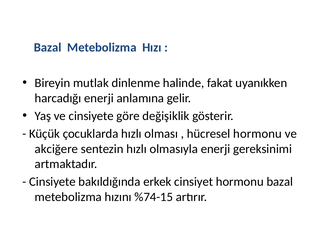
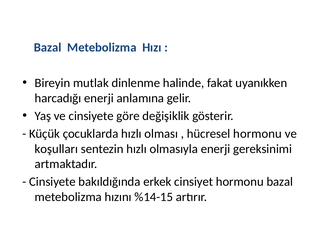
akciğere: akciğere -> koşulları
%74-15: %74-15 -> %14-15
